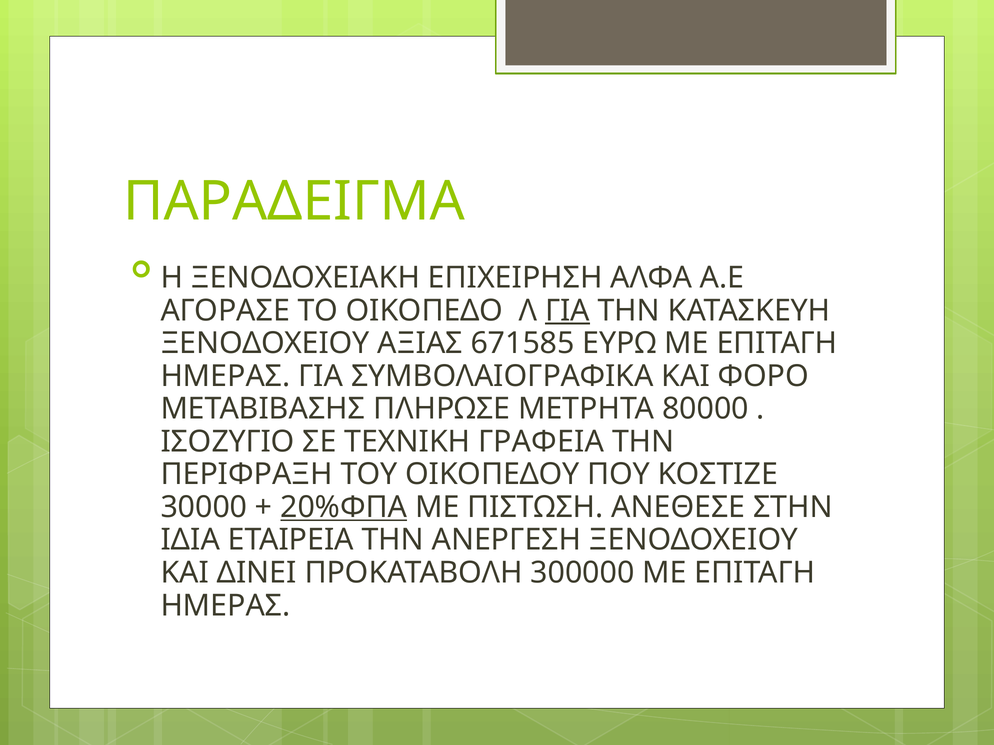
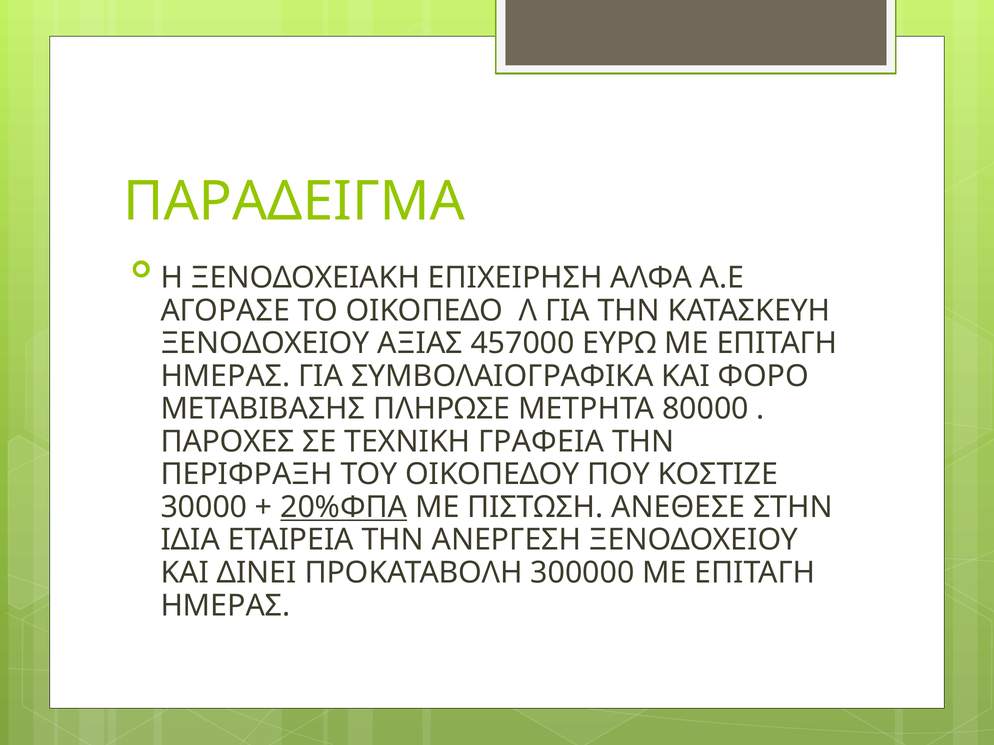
ΓΙΑ at (567, 311) underline: present -> none
671585: 671585 -> 457000
ΙΣΟΖΥΓΙΟ: ΙΣΟΖΥΓΙΟ -> ΠΑΡΟΧΕΣ
